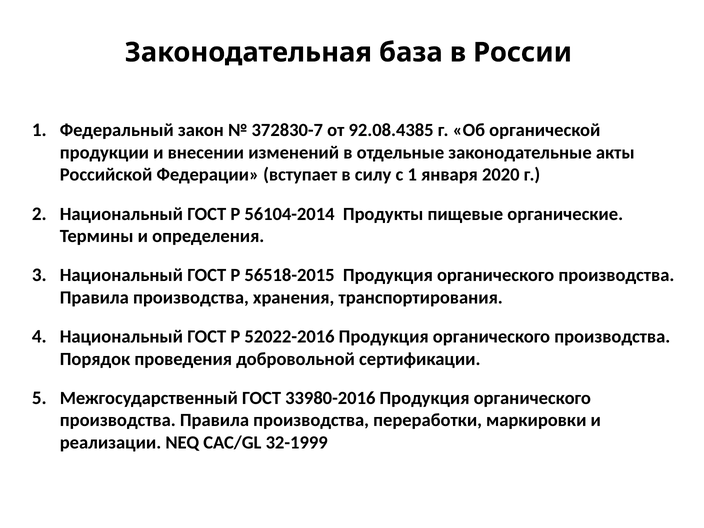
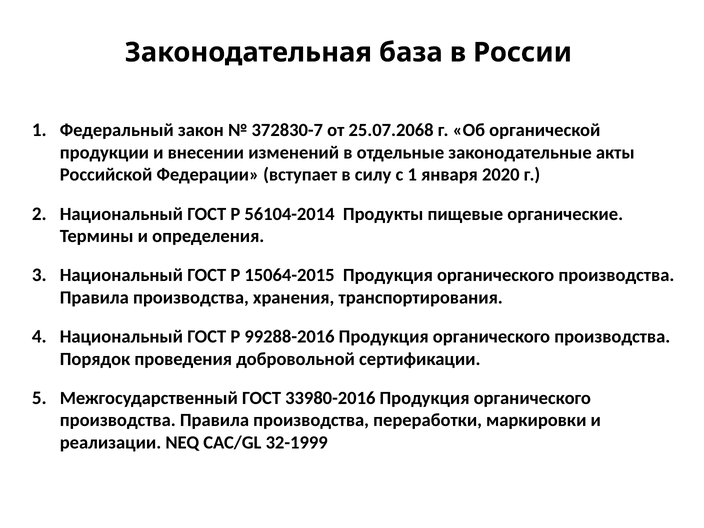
92.08.4385: 92.08.4385 -> 25.07.2068
56518-2015: 56518-2015 -> 15064-2015
52022-2016: 52022-2016 -> 99288-2016
